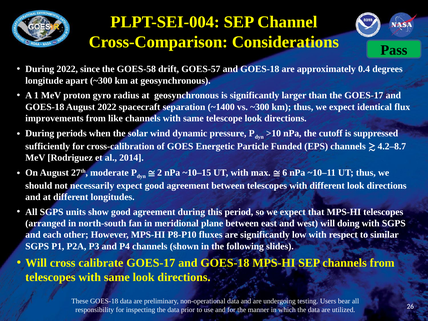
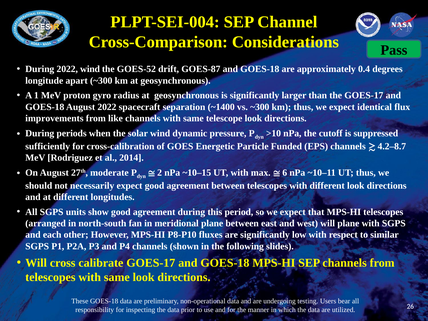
2022 since: since -> wind
GOES-58: GOES-58 -> GOES-52
GOES-57: GOES-57 -> GOES-87
will doing: doing -> plane
